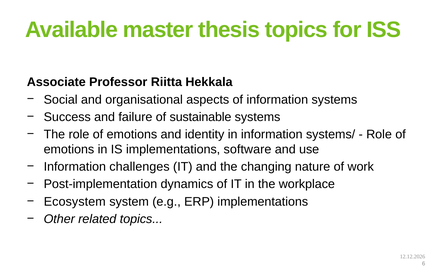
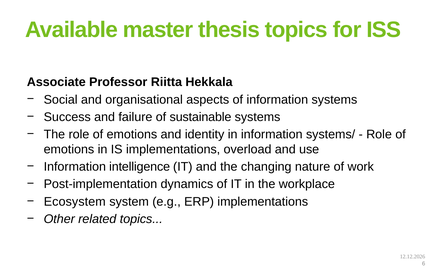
software: software -> overload
challenges: challenges -> intelligence
